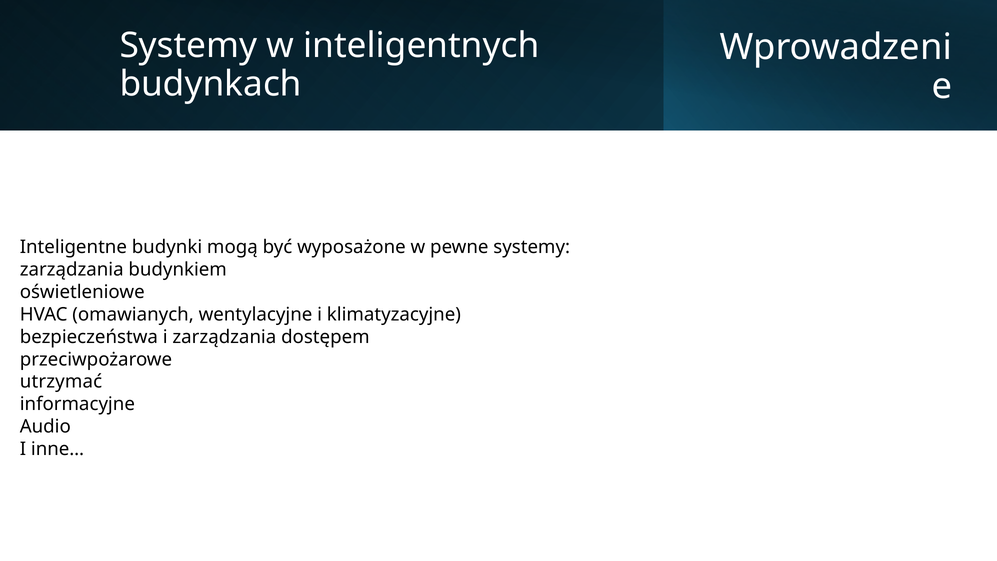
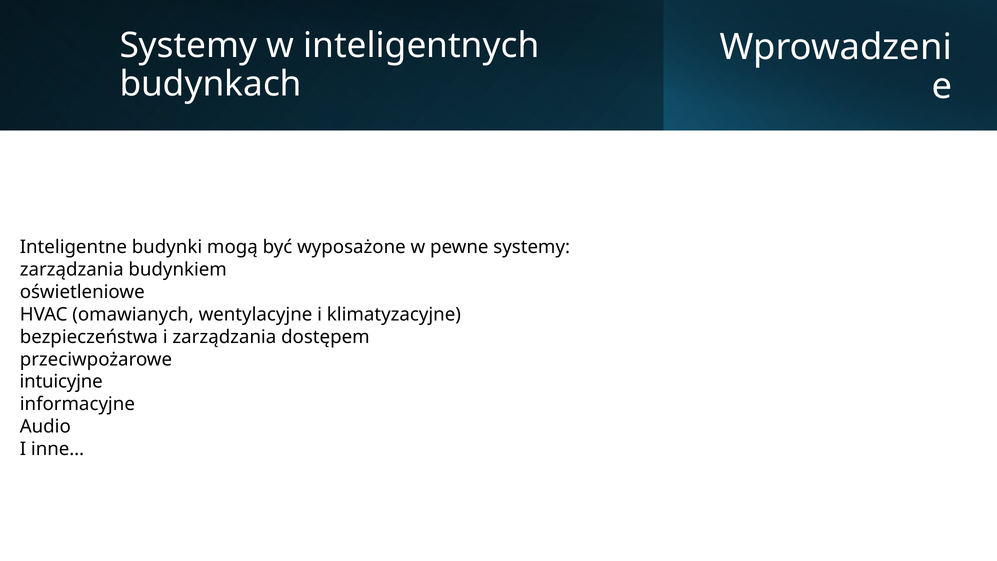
utrzymać: utrzymać -> intuicyjne
